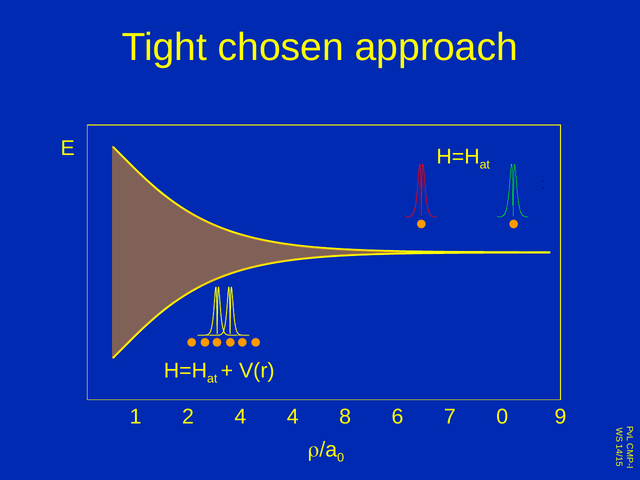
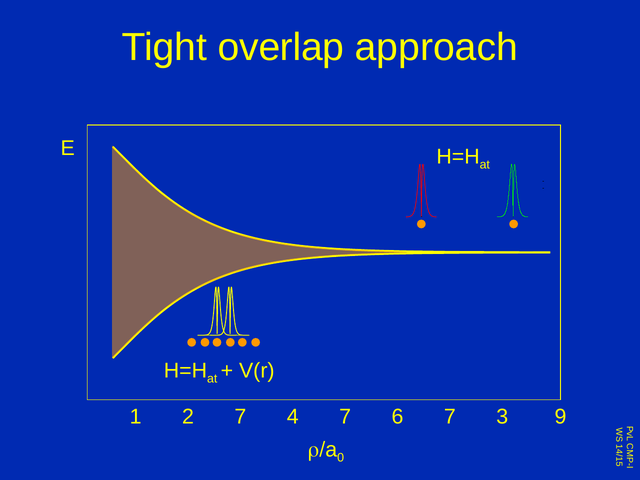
chosen: chosen -> overlap
2 4: 4 -> 7
4 8: 8 -> 7
7 0: 0 -> 3
